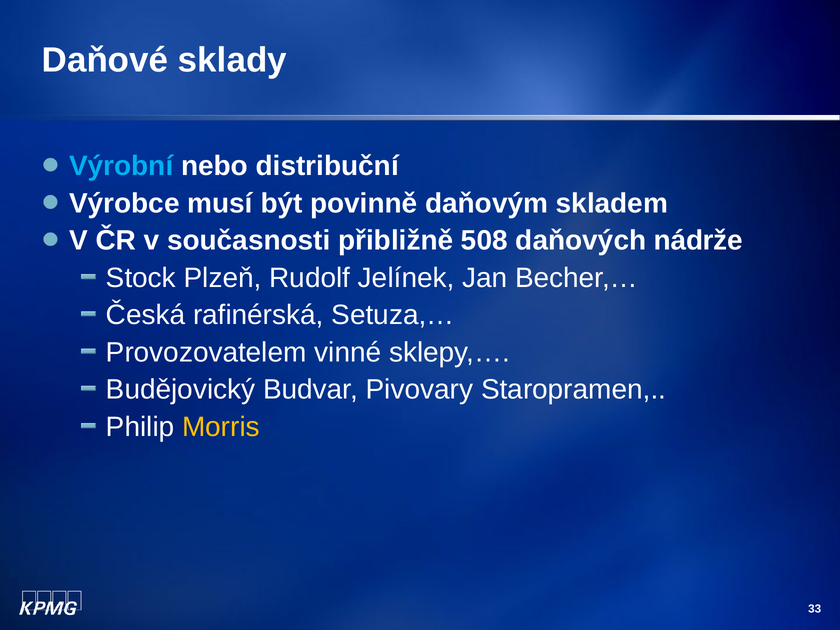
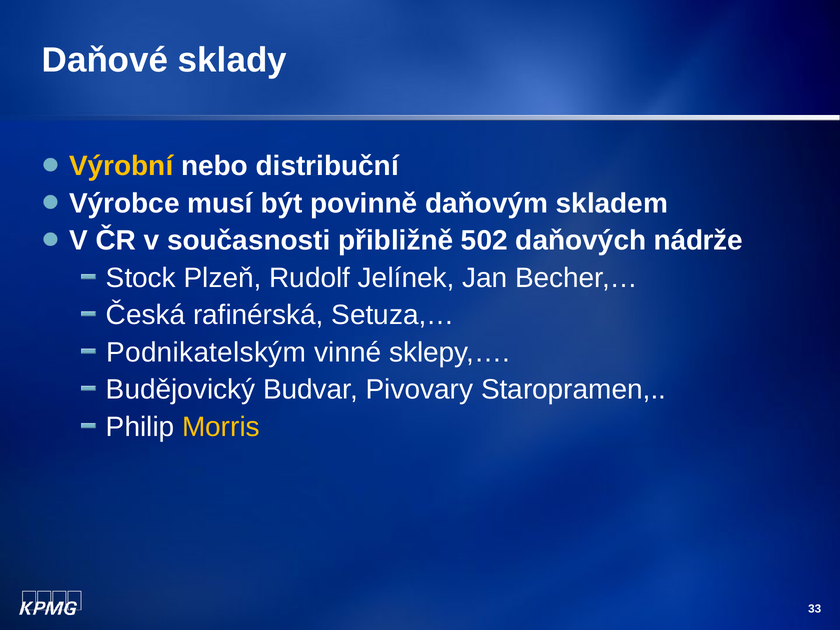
Výrobní colour: light blue -> yellow
508: 508 -> 502
Provozovatelem: Provozovatelem -> Podnikatelským
